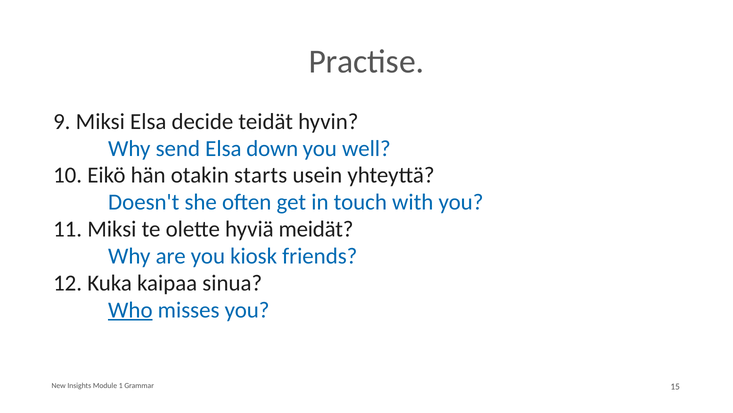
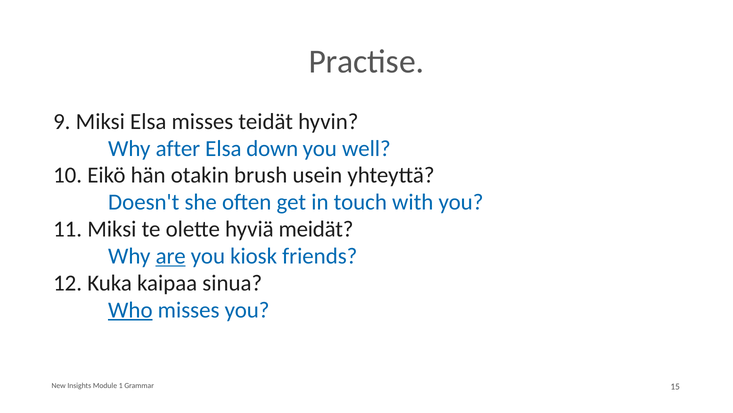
Elsa decide: decide -> misses
send: send -> after
starts: starts -> brush
are underline: none -> present
